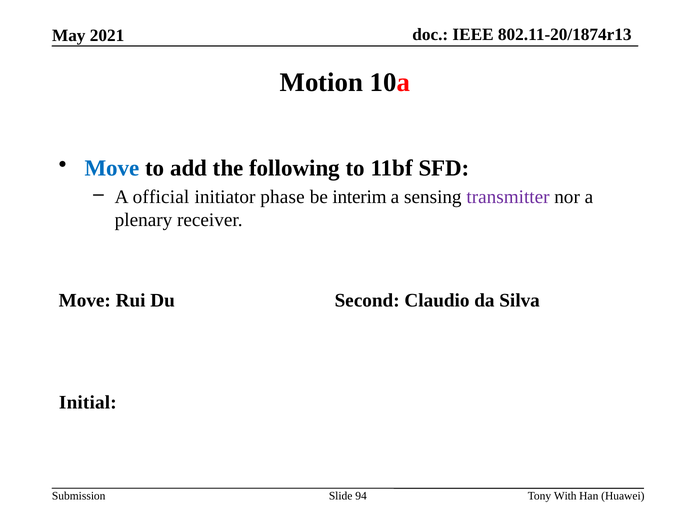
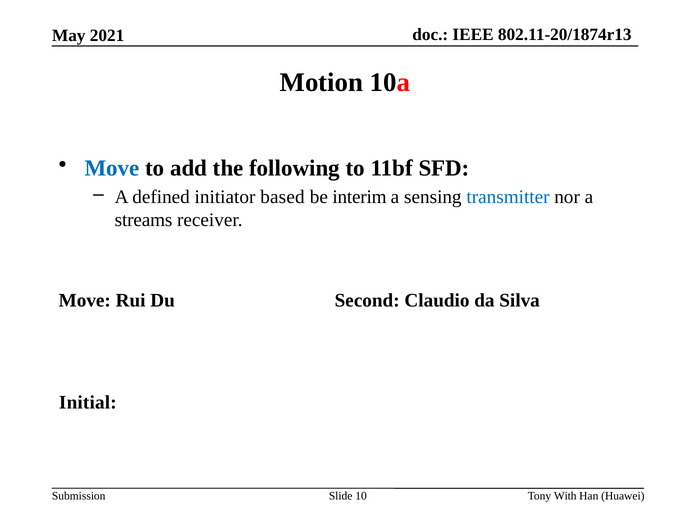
official: official -> defined
phase: phase -> based
transmitter colour: purple -> blue
plenary: plenary -> streams
94: 94 -> 10
